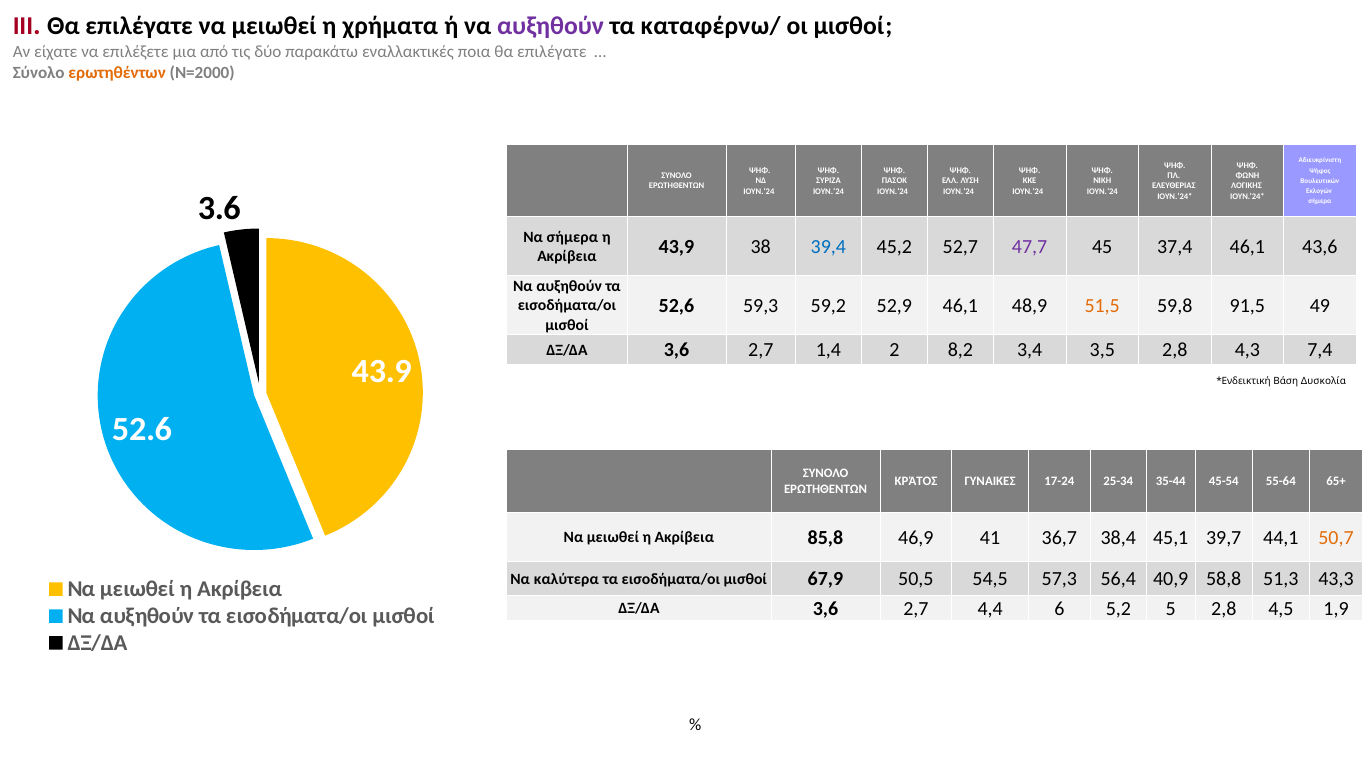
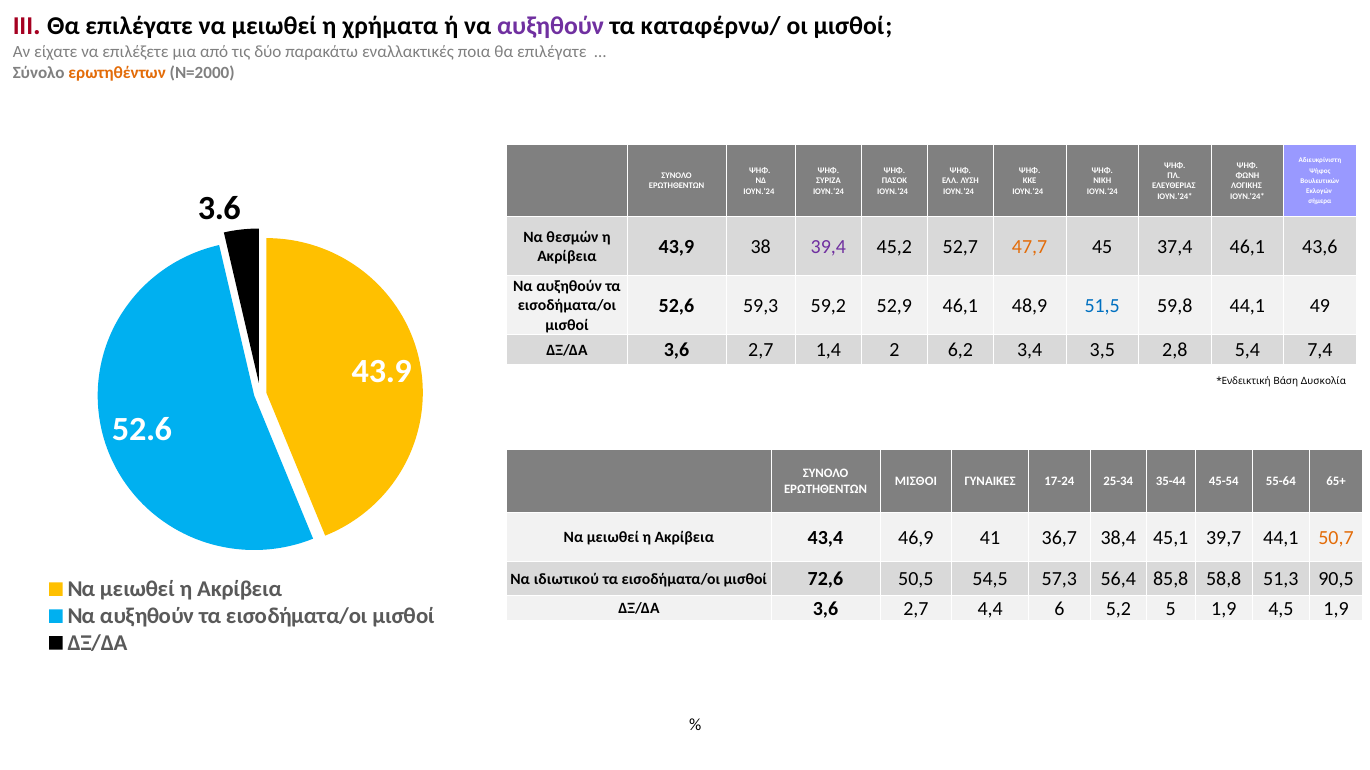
Να σήμερα: σήμερα -> θεσμών
39,4 colour: blue -> purple
47,7 colour: purple -> orange
51,5 colour: orange -> blue
59,8 91,5: 91,5 -> 44,1
8,2: 8,2 -> 6,2
4,3: 4,3 -> 5,4
ΚΡΆΤΟΣ: ΚΡΆΤΟΣ -> ΜΙΣΘΟΙ
85,8: 85,8 -> 43,4
καλύτερα: καλύτερα -> ιδιωτικού
67,9: 67,9 -> 72,6
40,9: 40,9 -> 85,8
43,3: 43,3 -> 90,5
5 2,8: 2,8 -> 1,9
